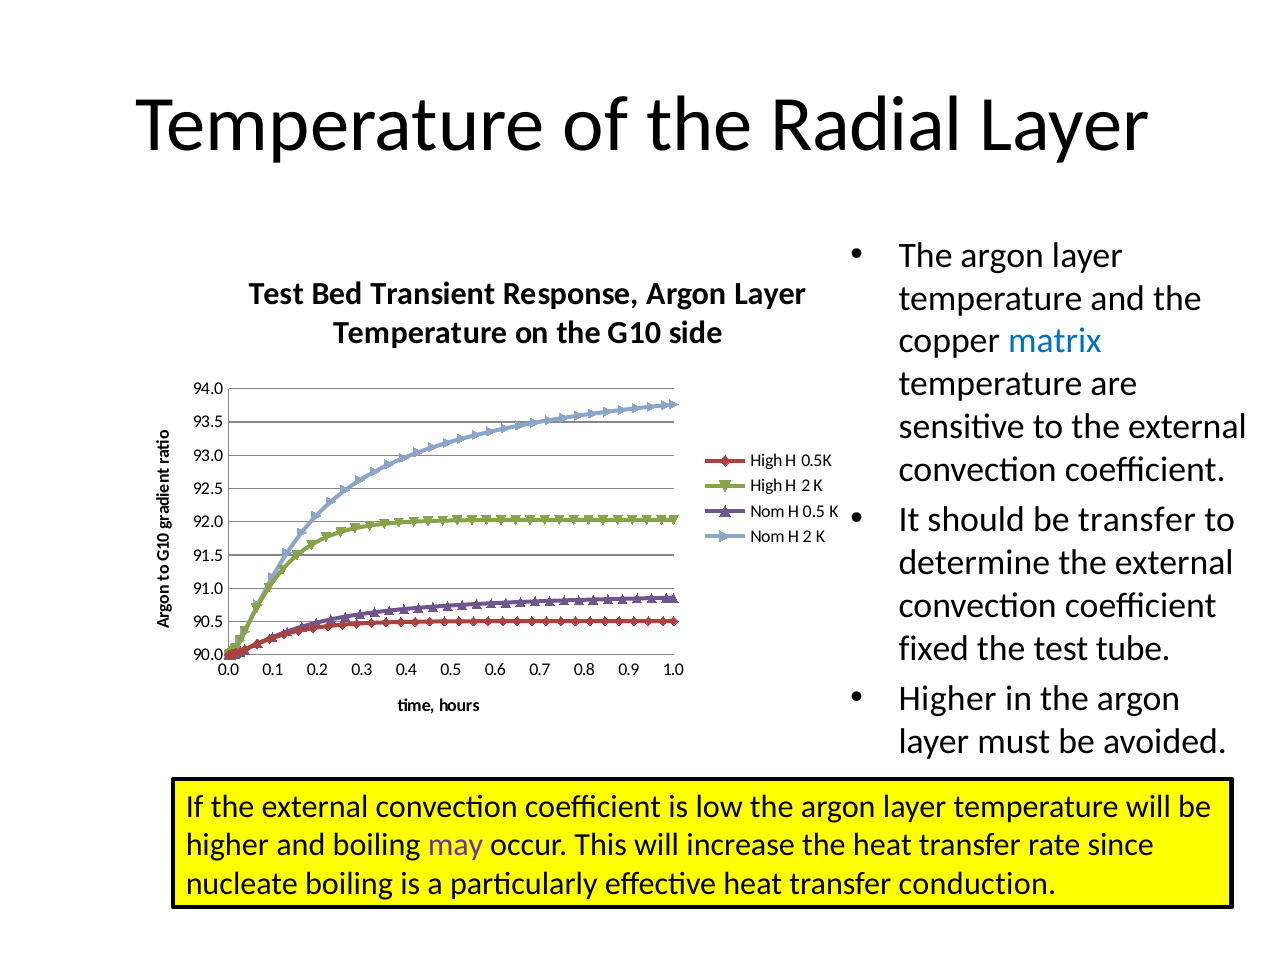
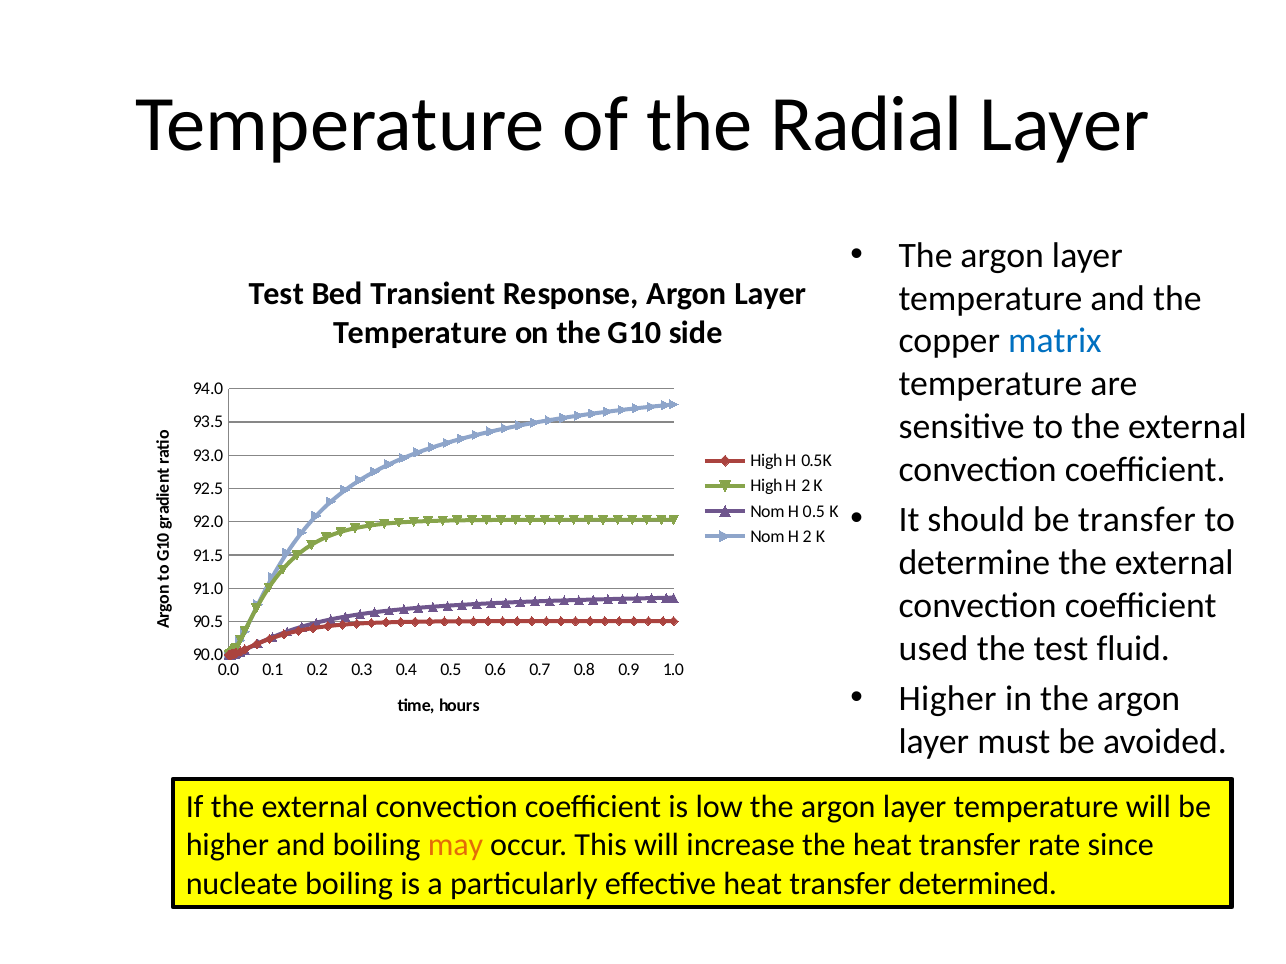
fixed: fixed -> used
tube: tube -> fluid
may colour: purple -> orange
conduction: conduction -> determined
